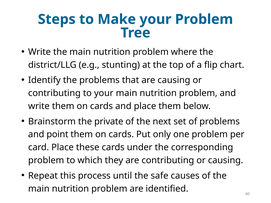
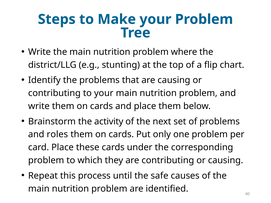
private: private -> activity
point: point -> roles
